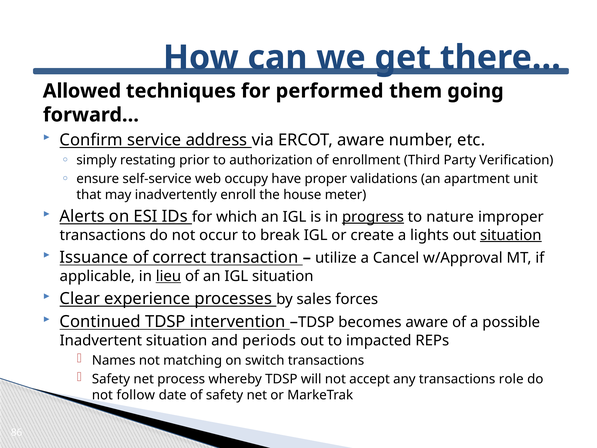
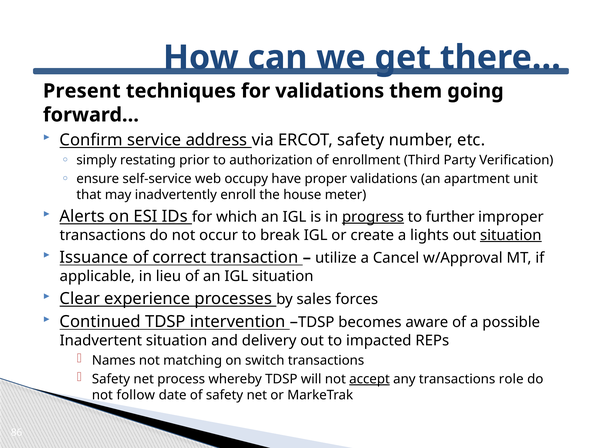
Allowed: Allowed -> Present
for performed: performed -> validations
ERCOT aware: aware -> safety
nature: nature -> further
lieu underline: present -> none
periods: periods -> delivery
accept underline: none -> present
